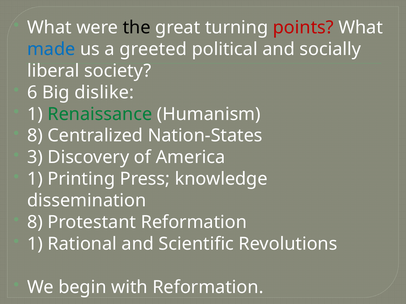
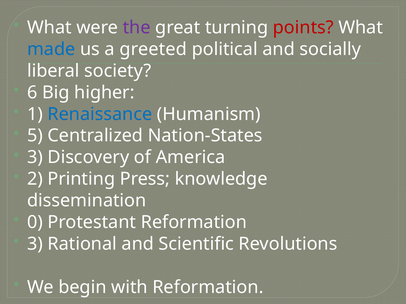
the colour: black -> purple
dislike: dislike -> higher
Renaissance colour: green -> blue
8 at (35, 136): 8 -> 5
1 at (35, 179): 1 -> 2
8 at (35, 223): 8 -> 0
1 at (35, 244): 1 -> 3
